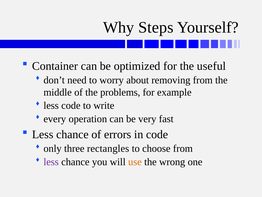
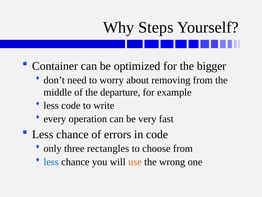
useful: useful -> bigger
problems: problems -> departure
less at (51, 161) colour: purple -> blue
